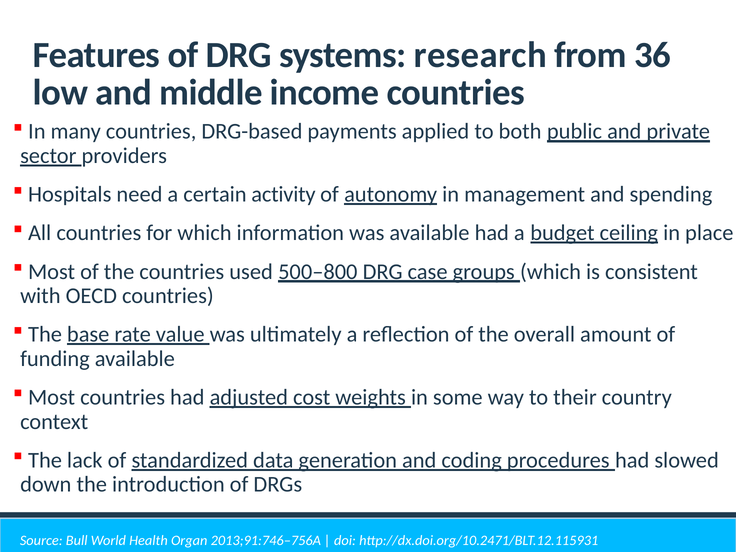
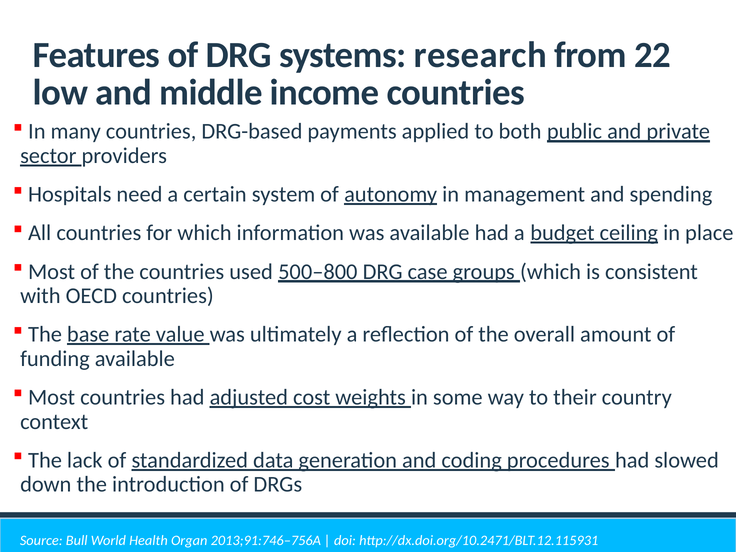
36: 36 -> 22
activity: activity -> system
